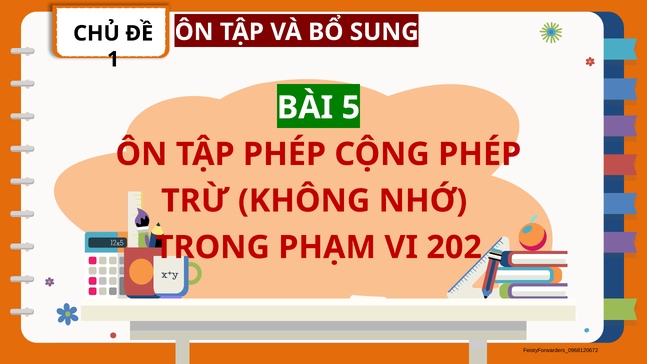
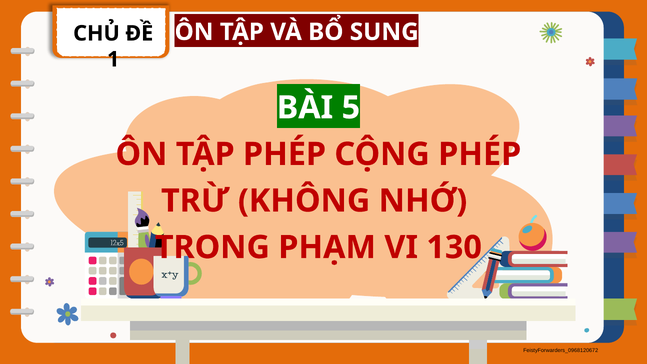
202: 202 -> 130
